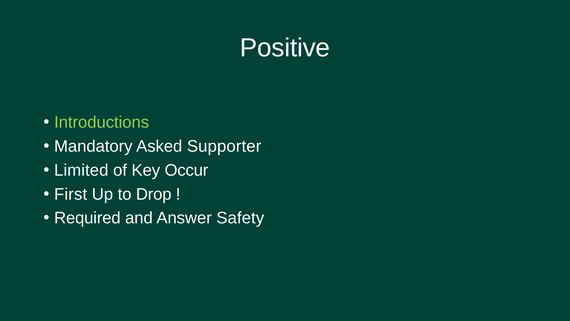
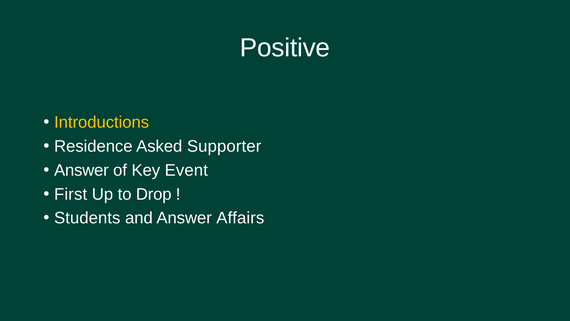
Introductions colour: light green -> yellow
Mandatory: Mandatory -> Residence
Limited at (81, 170): Limited -> Answer
Occur: Occur -> Event
Required: Required -> Students
Safety: Safety -> Affairs
